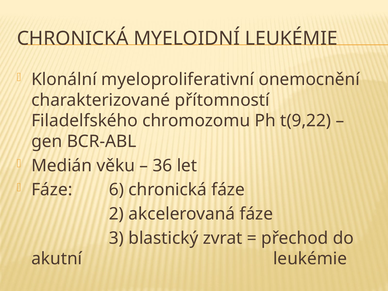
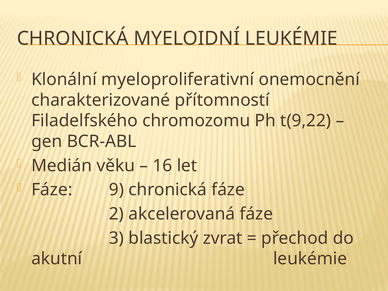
36: 36 -> 16
6: 6 -> 9
